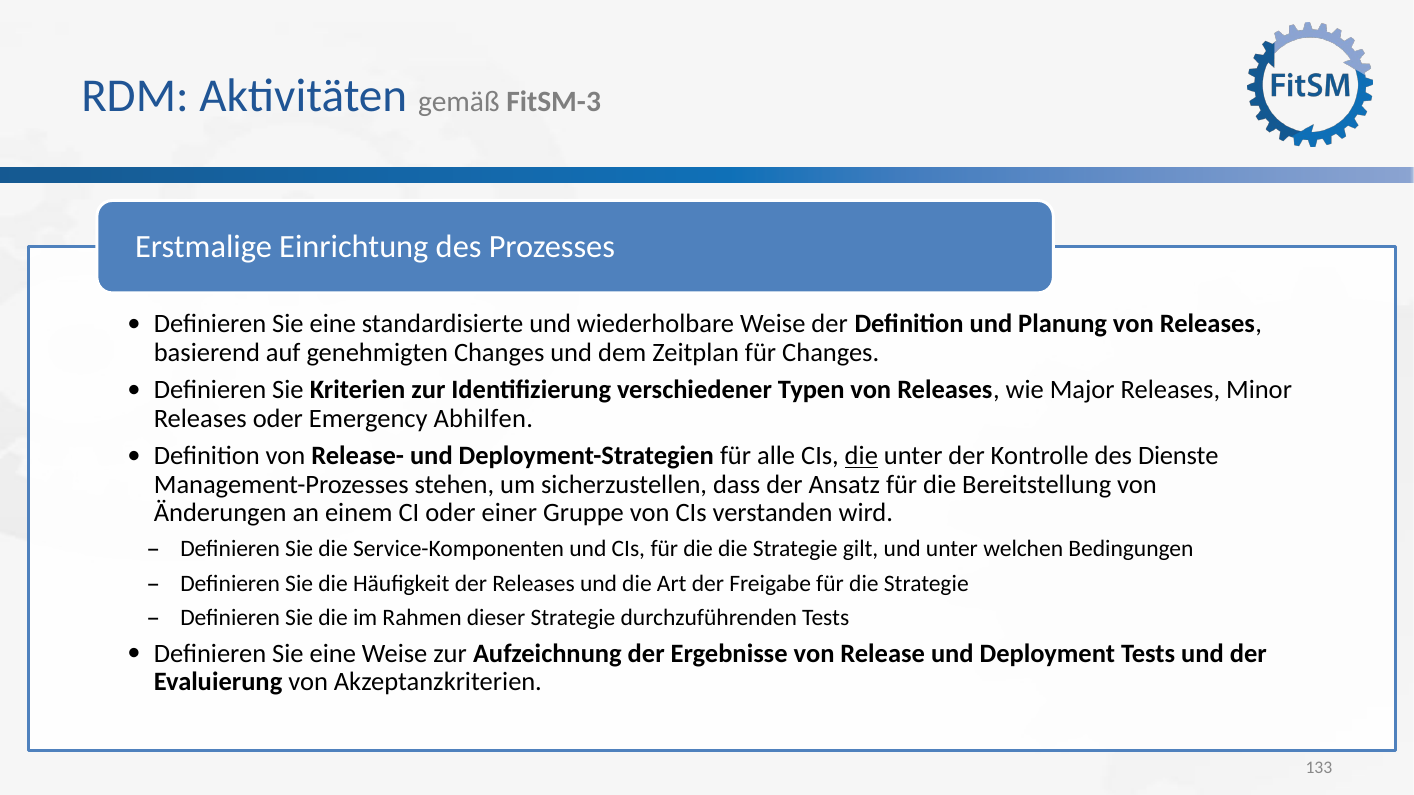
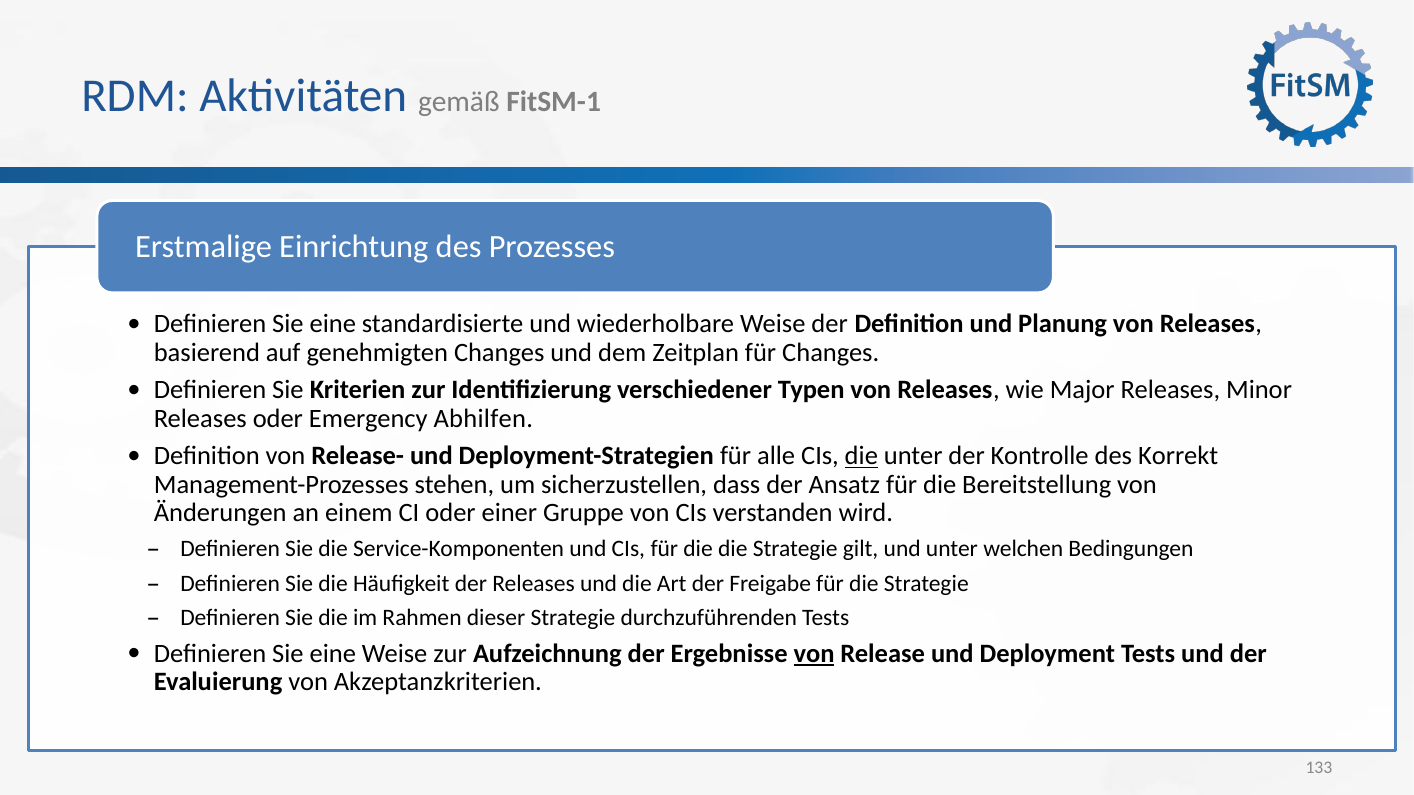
FitSM-3: FitSM-3 -> FitSM-1
Dienste: Dienste -> Korrekt
von at (814, 654) underline: none -> present
